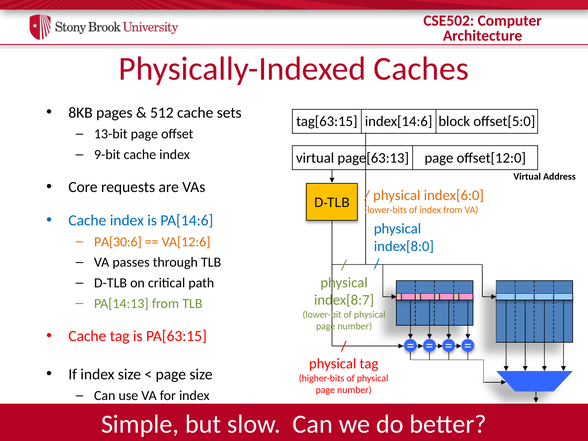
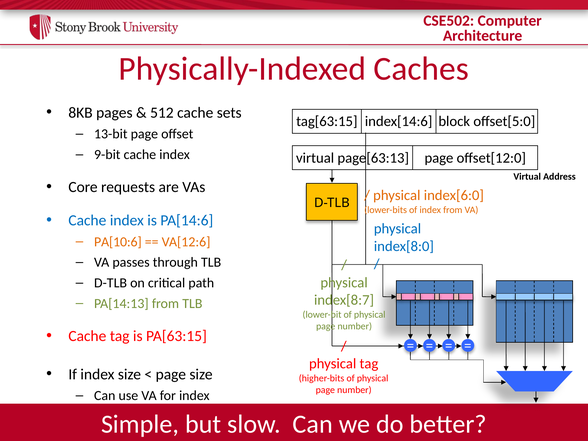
PA[30:6: PA[30:6 -> PA[10:6
